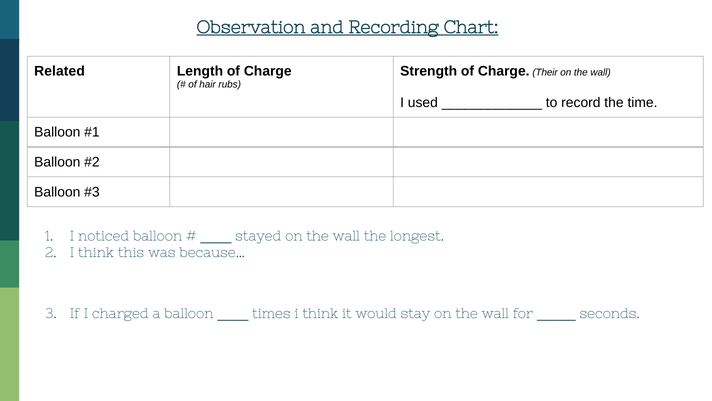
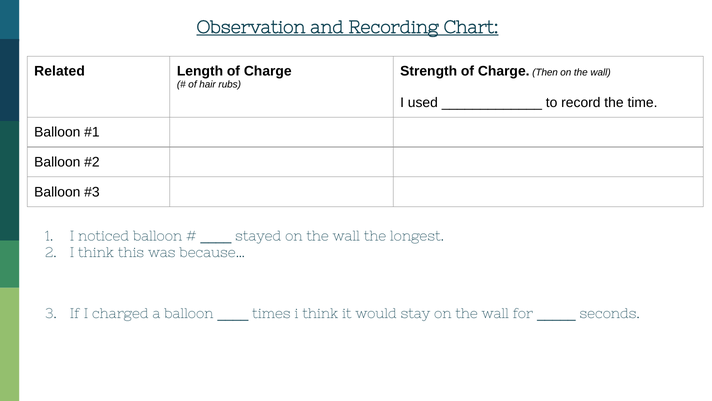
Their: Their -> Then
